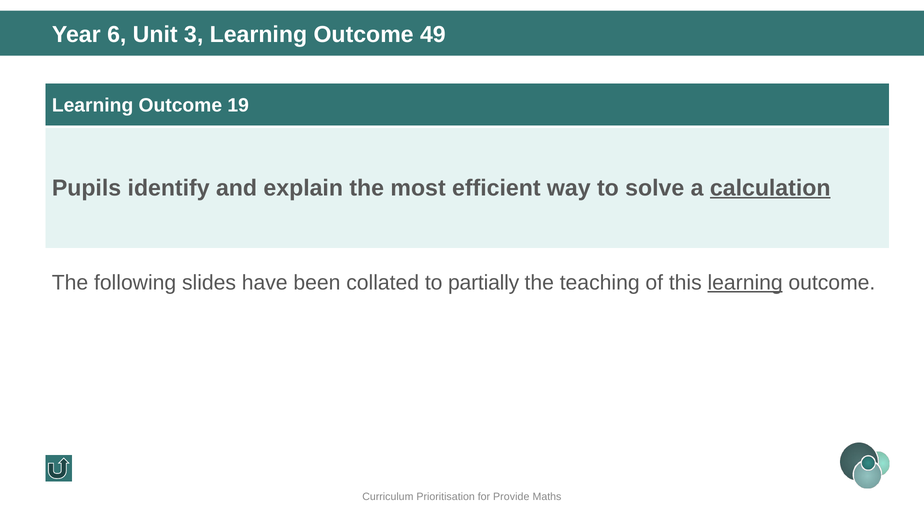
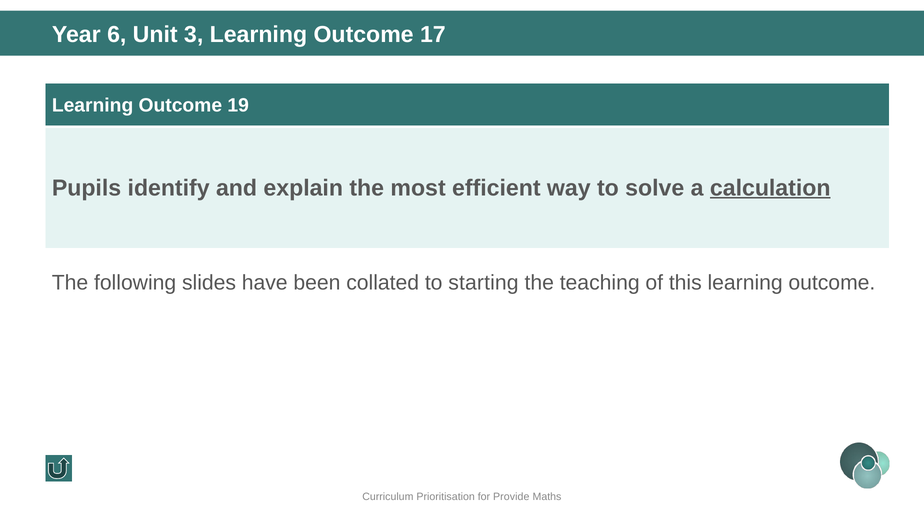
49: 49 -> 17
partially: partially -> starting
learning at (745, 283) underline: present -> none
